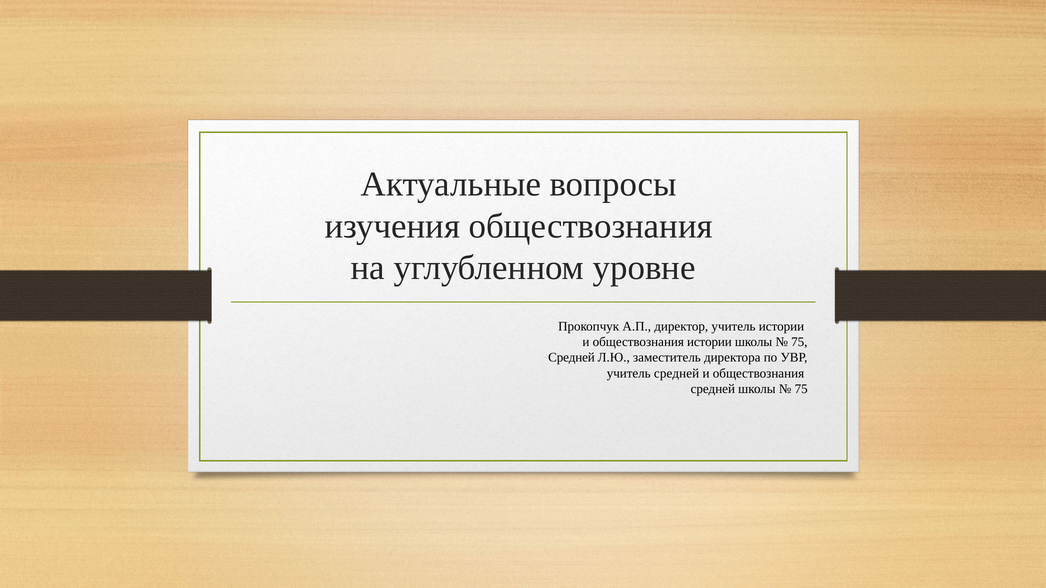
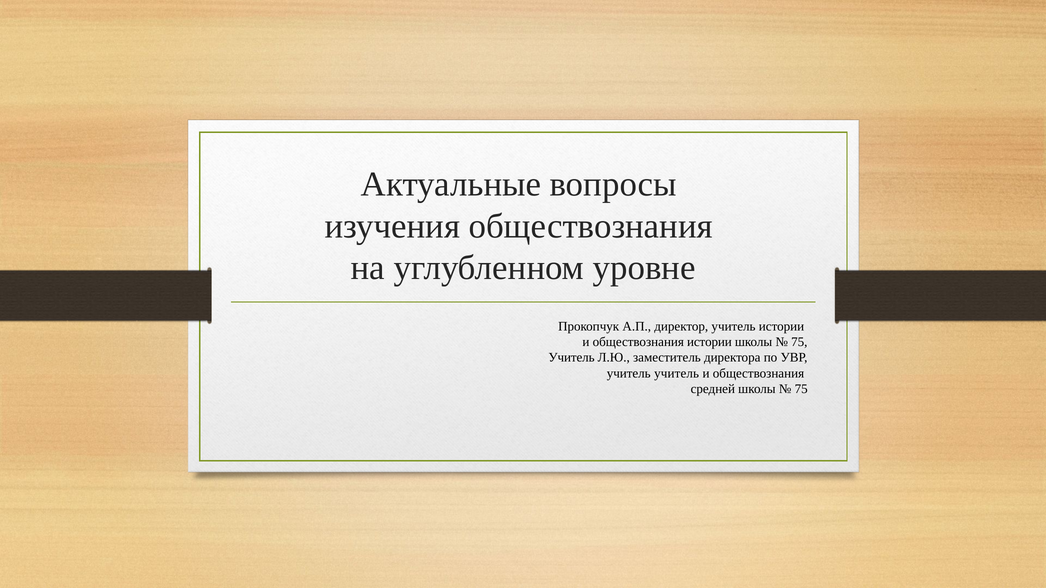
Средней at (572, 358): Средней -> Учитель
учитель средней: средней -> учитель
